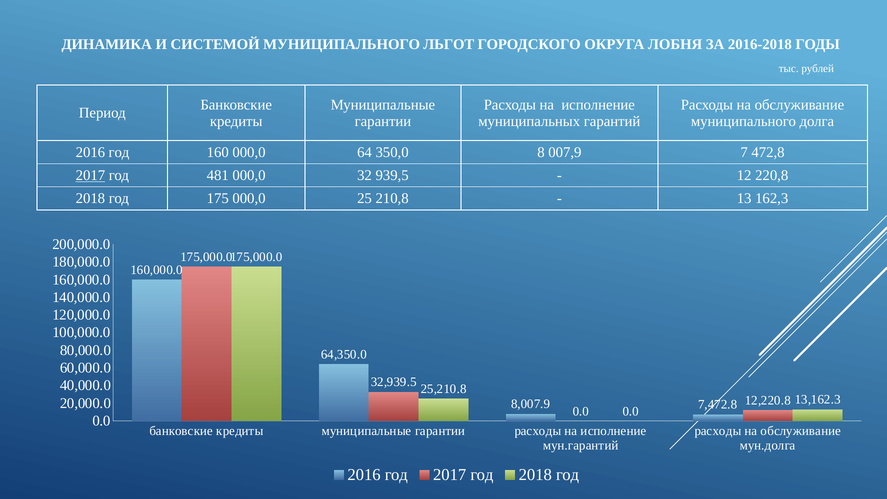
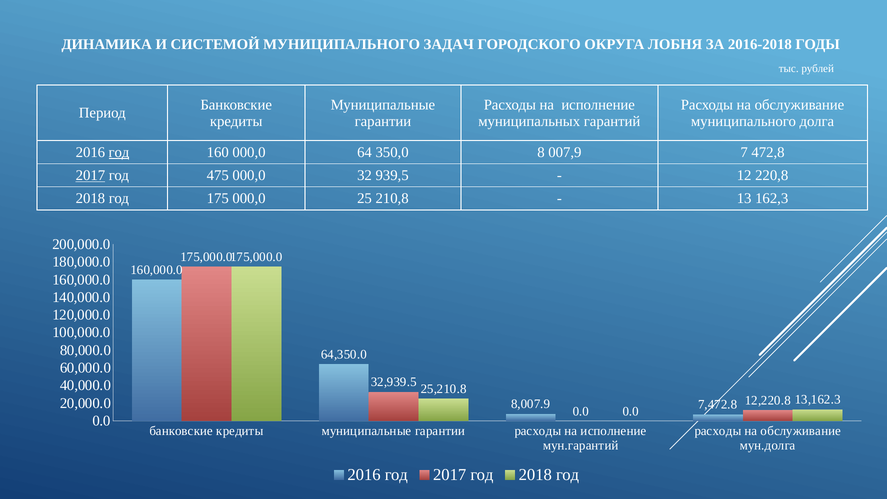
ЛЬГОТ: ЛЬГОТ -> ЗАДАЧ
год at (119, 152) underline: none -> present
481: 481 -> 475
